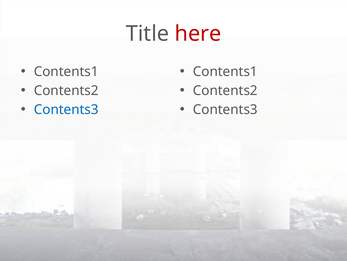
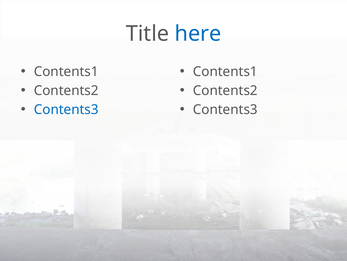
here colour: red -> blue
